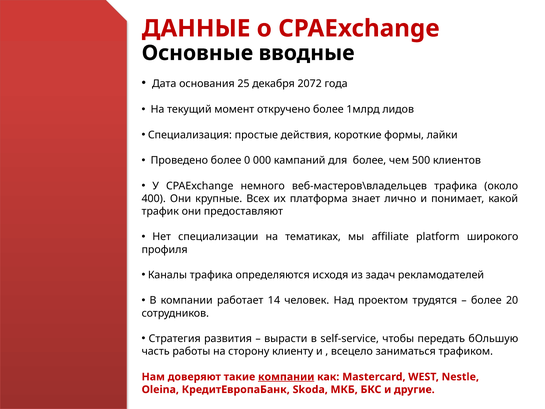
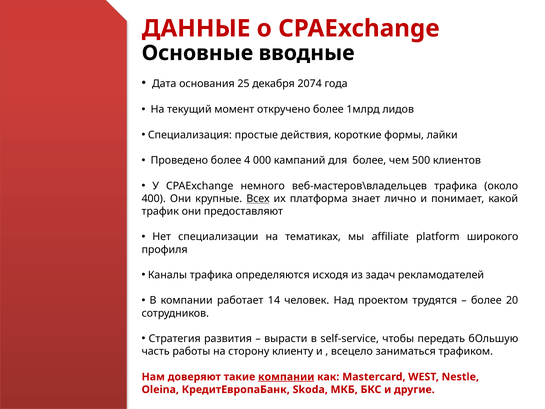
2072: 2072 -> 2074
0: 0 -> 4
Всех underline: none -> present
